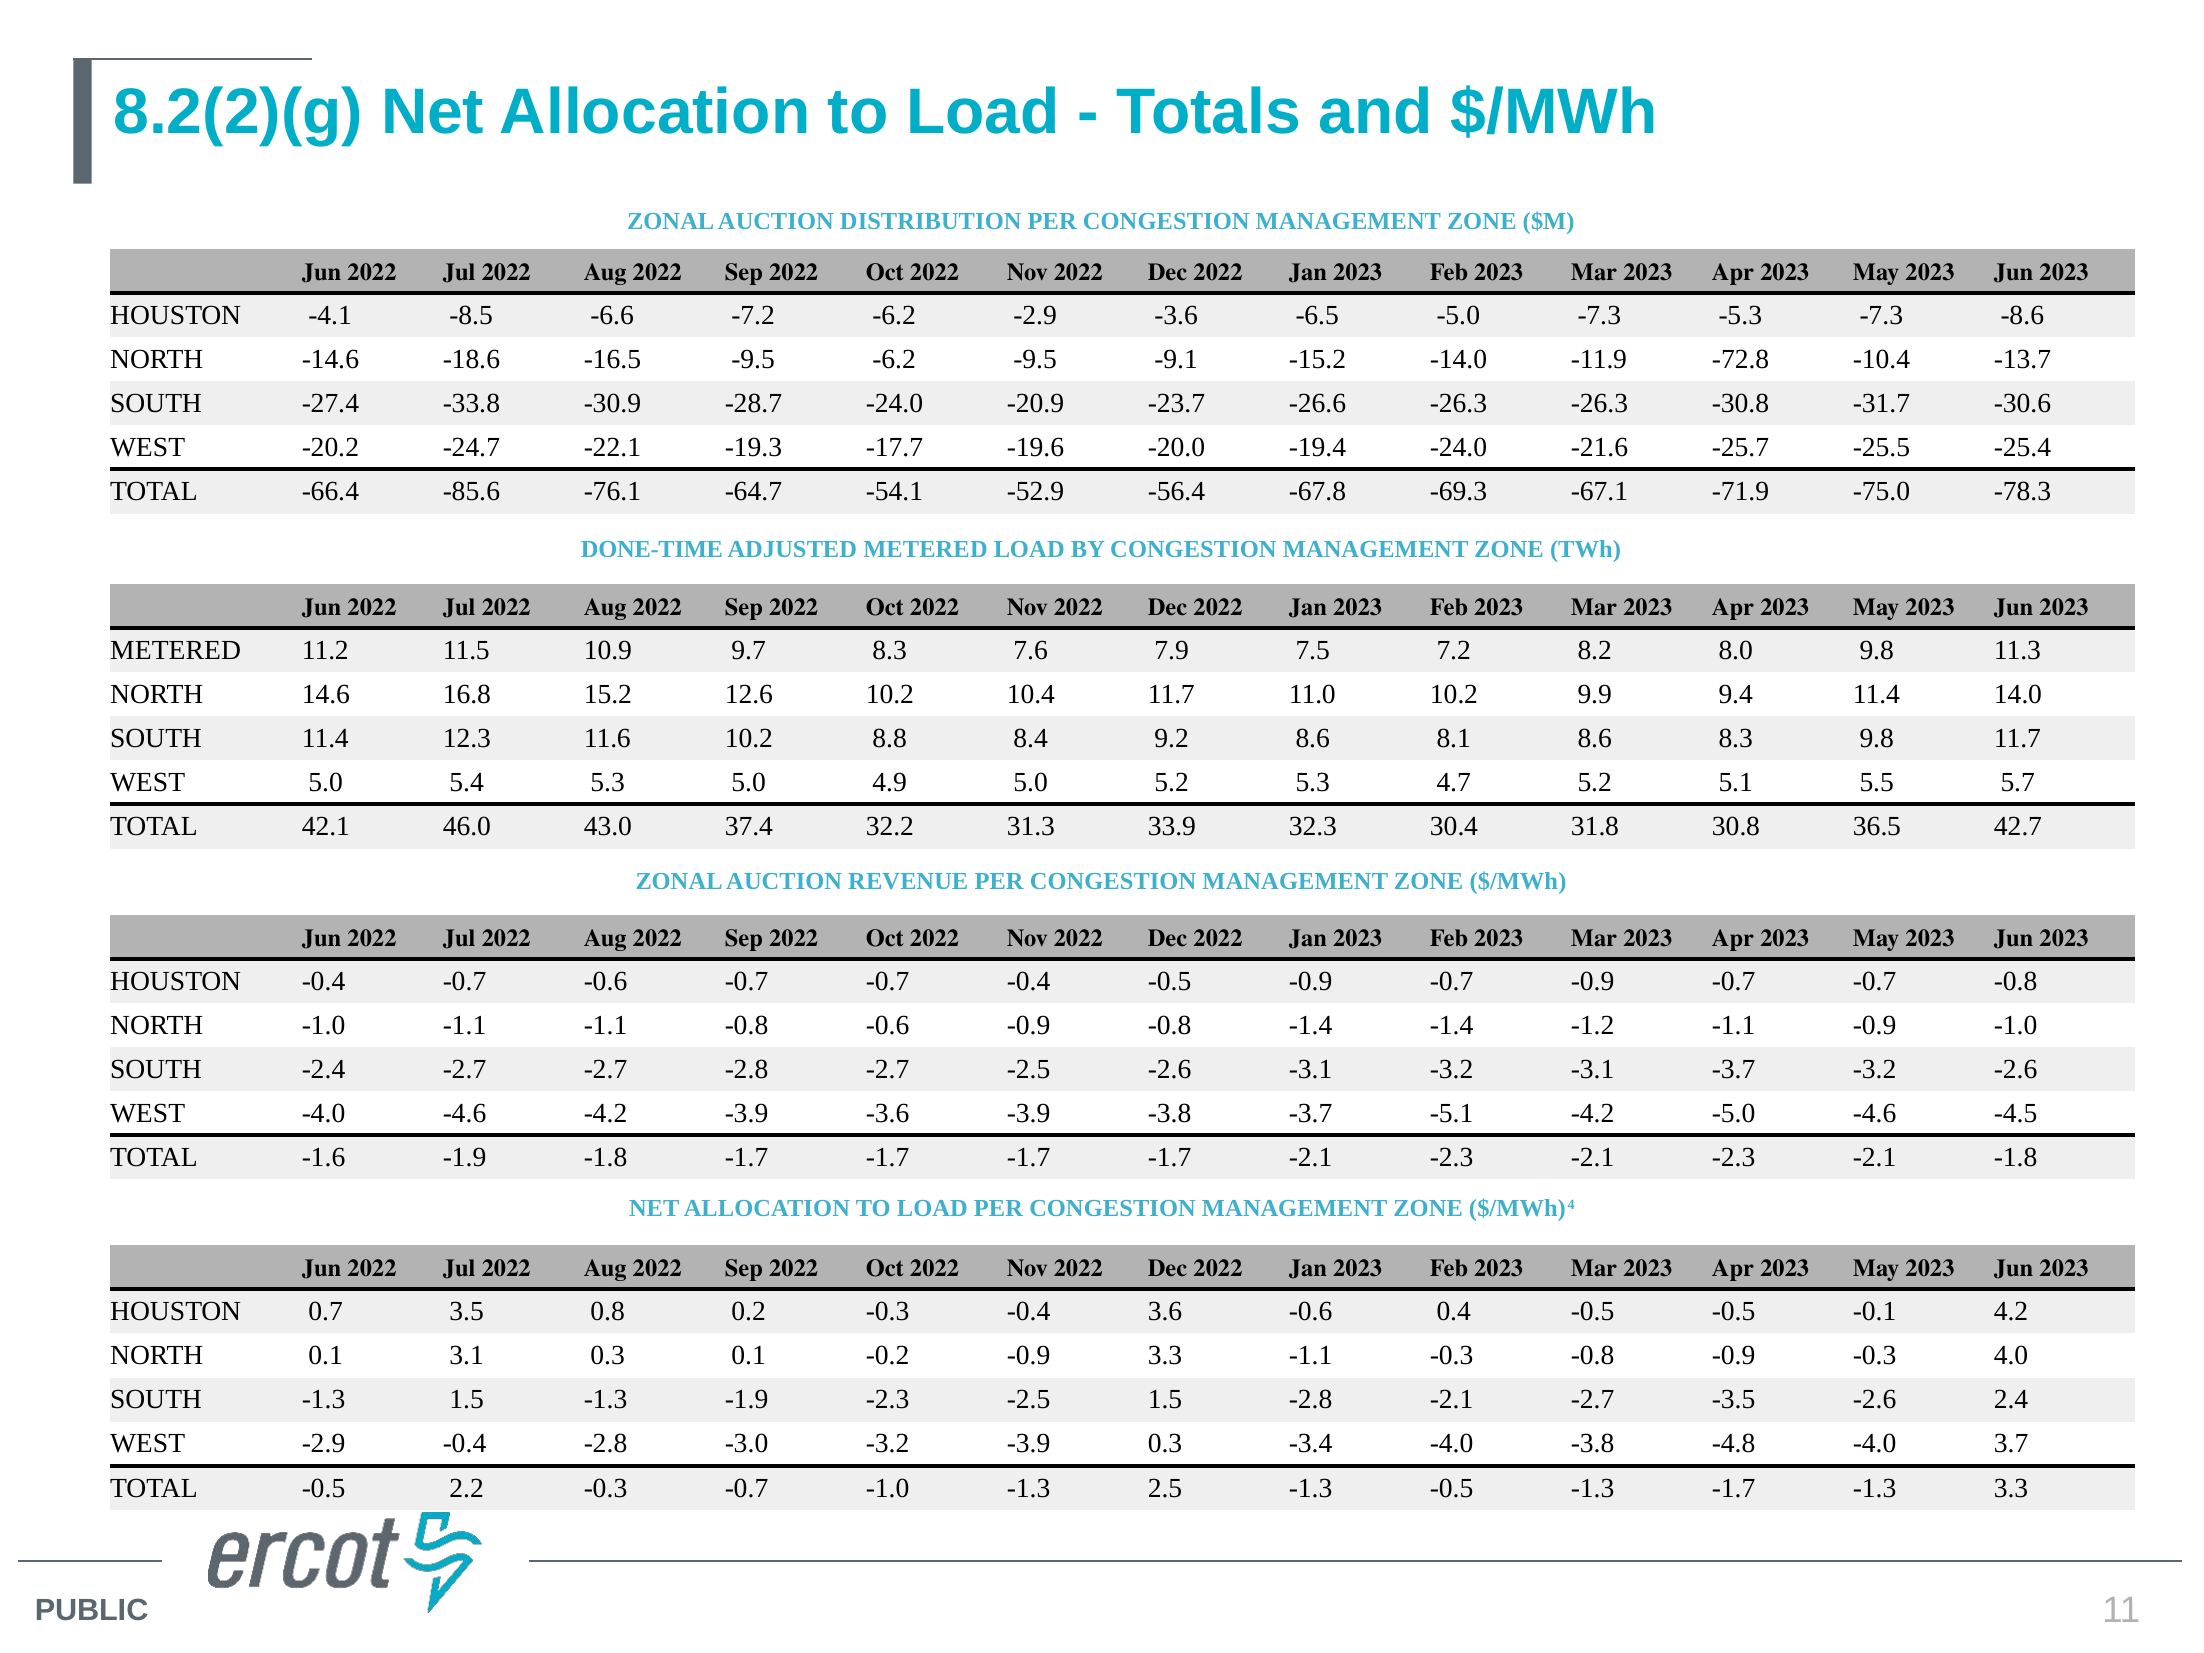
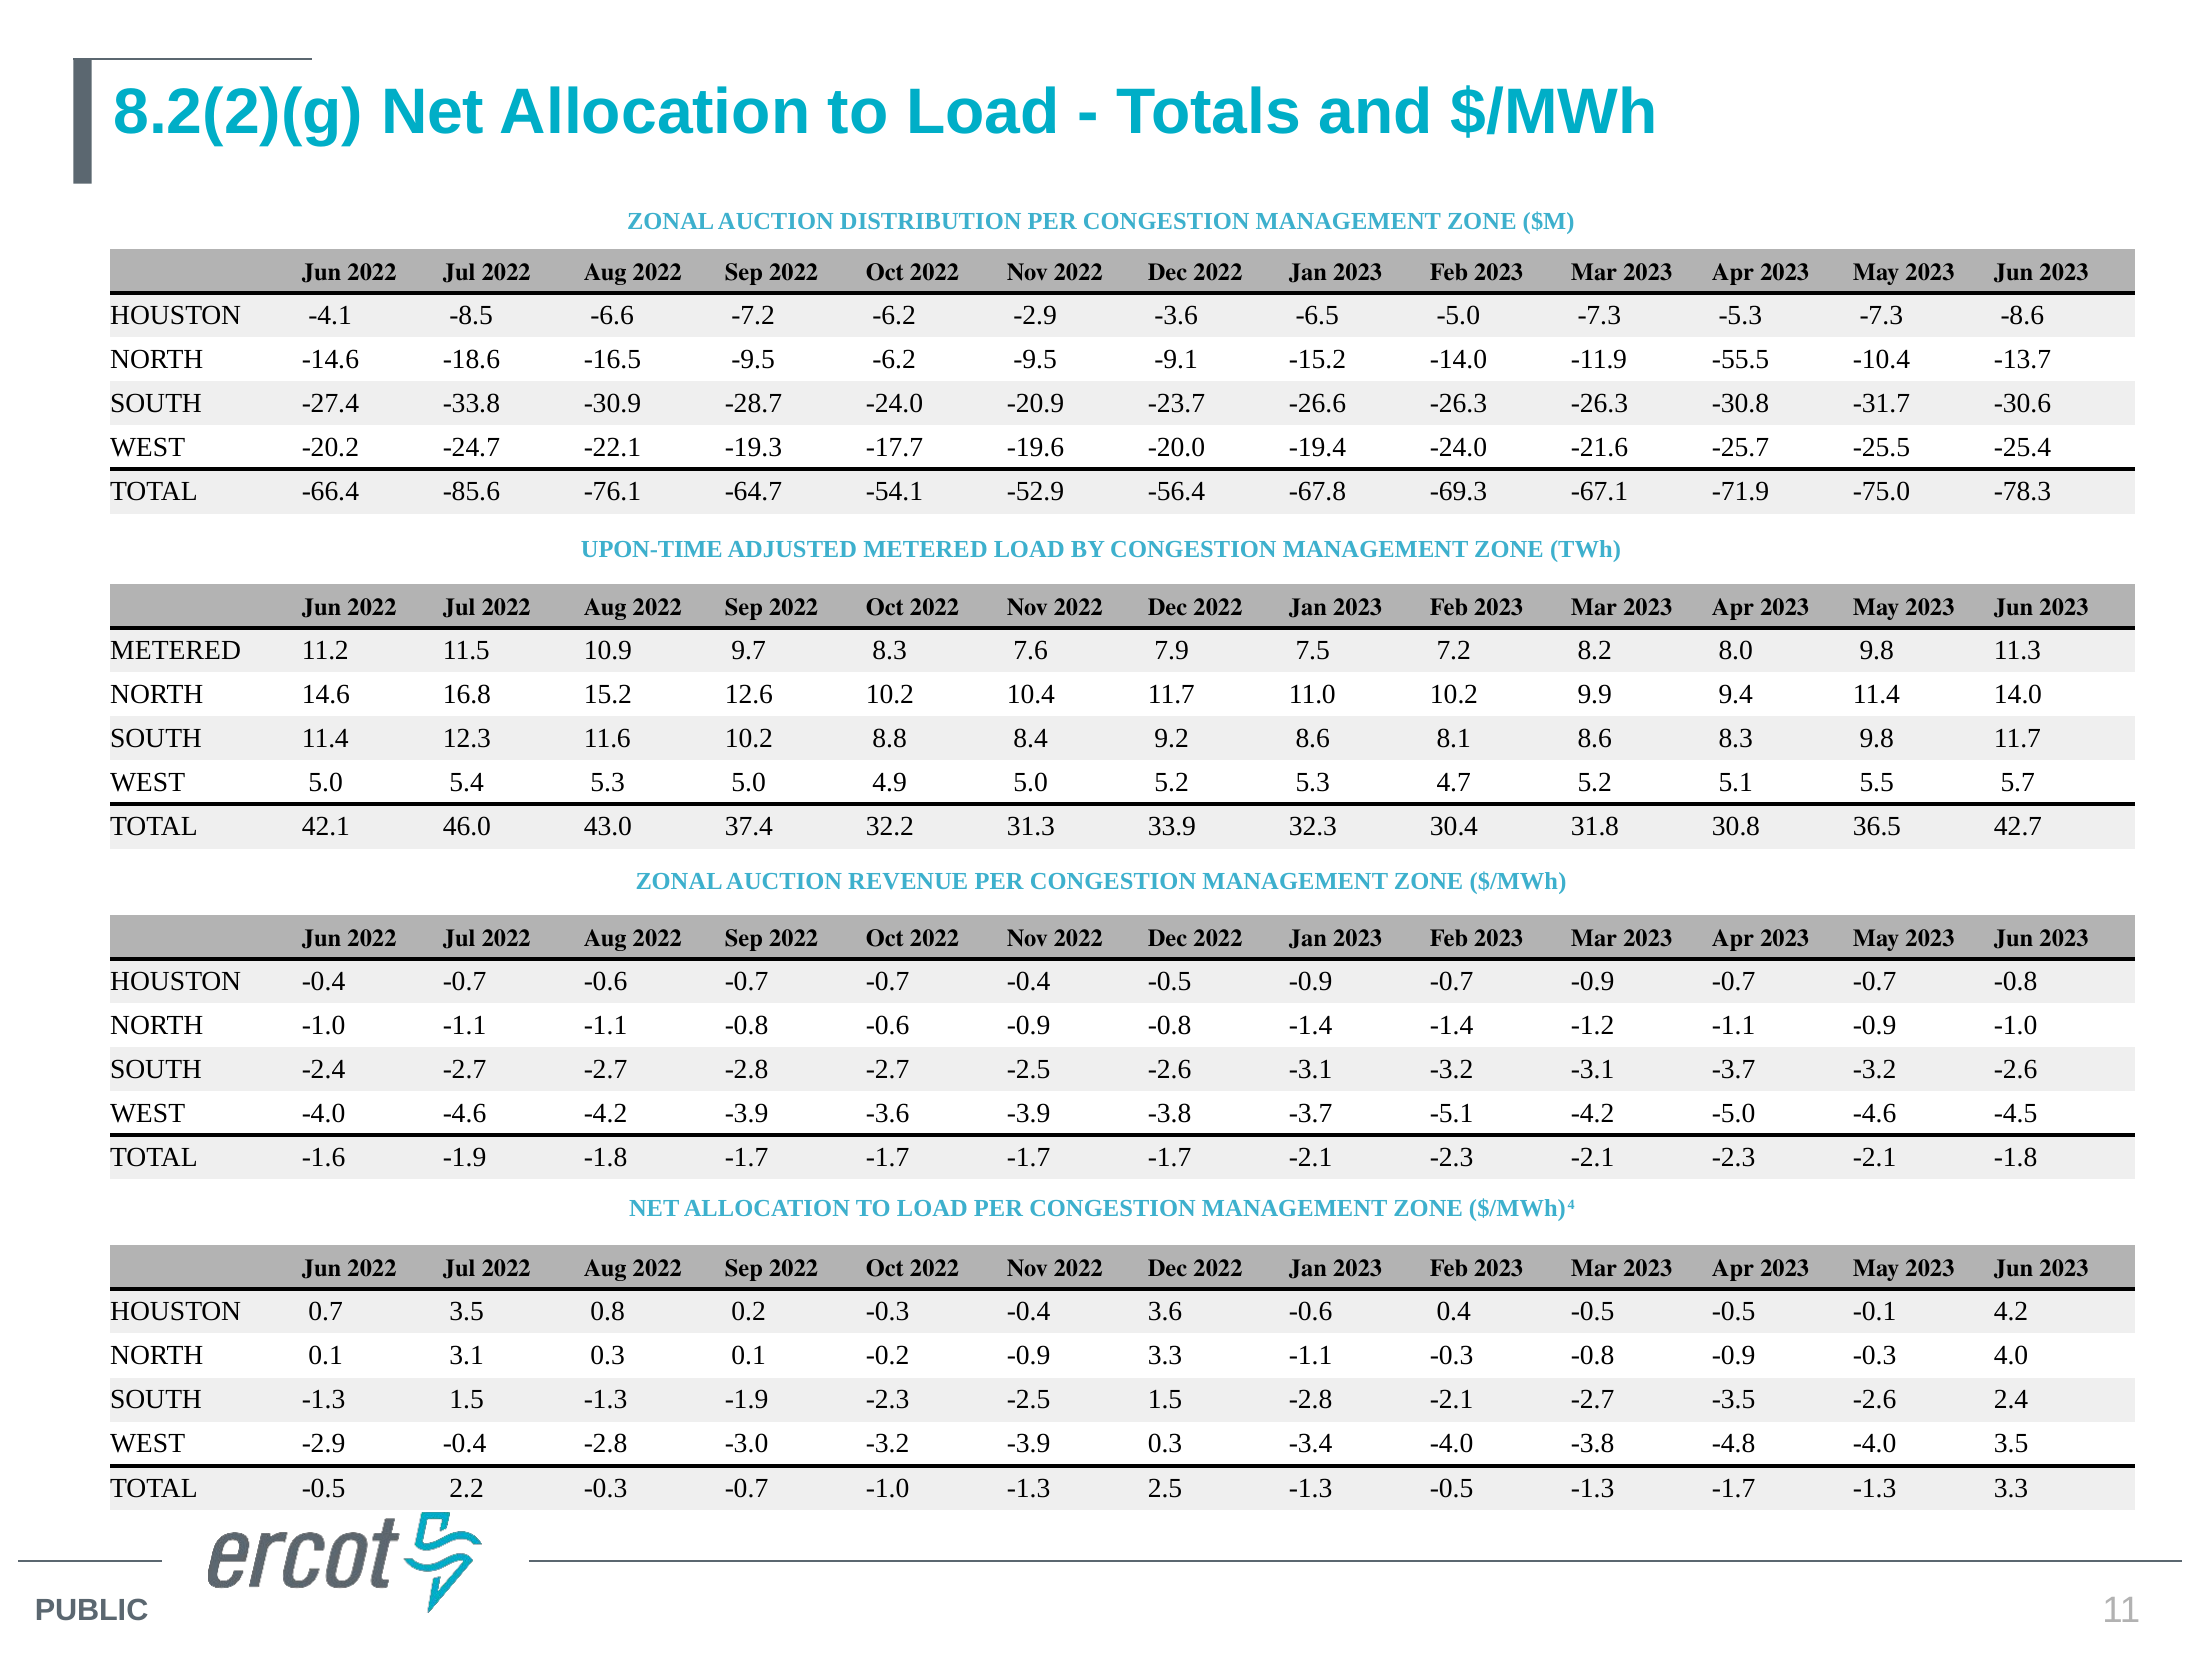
-72.8: -72.8 -> -55.5
DONE-TIME: DONE-TIME -> UPON-TIME
-4.0 3.7: 3.7 -> 3.5
